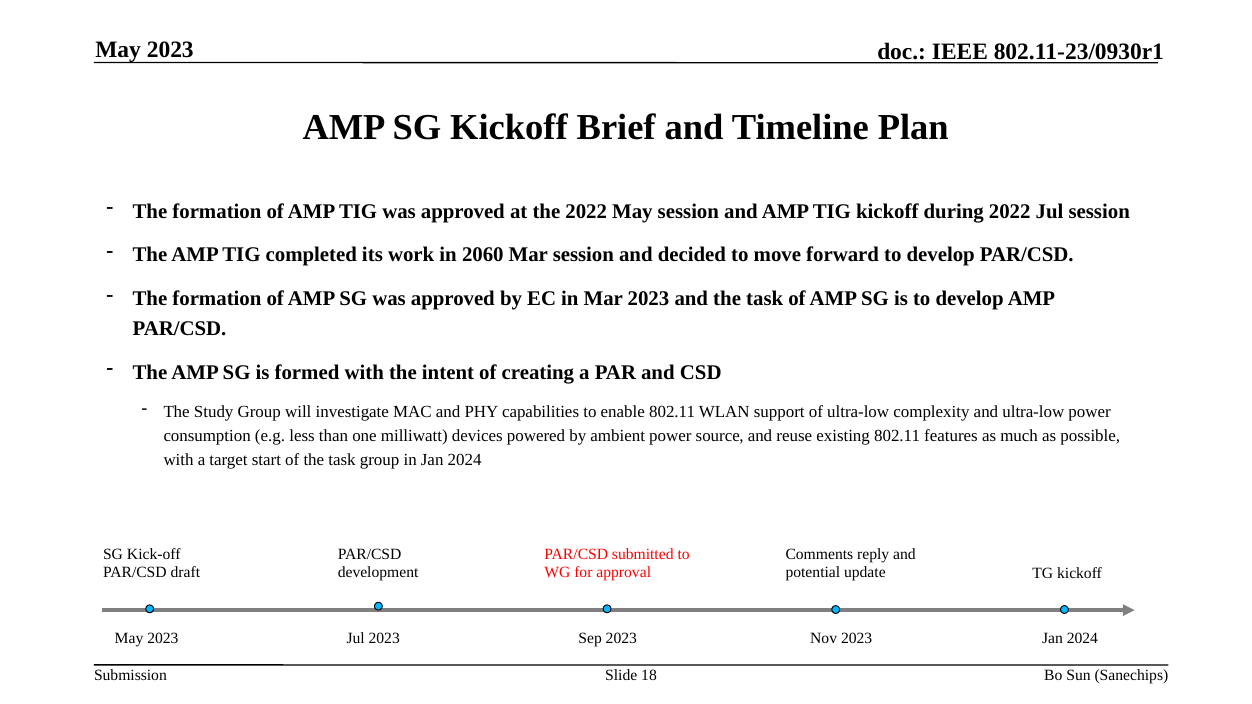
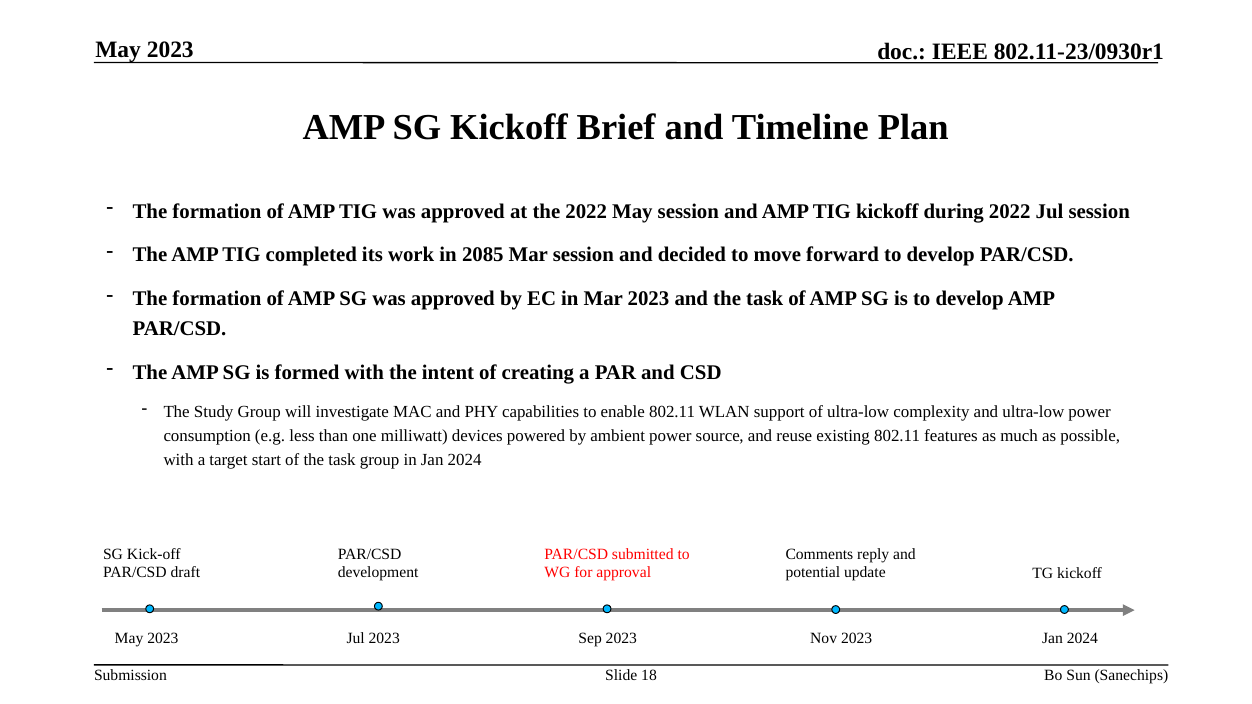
2060: 2060 -> 2085
